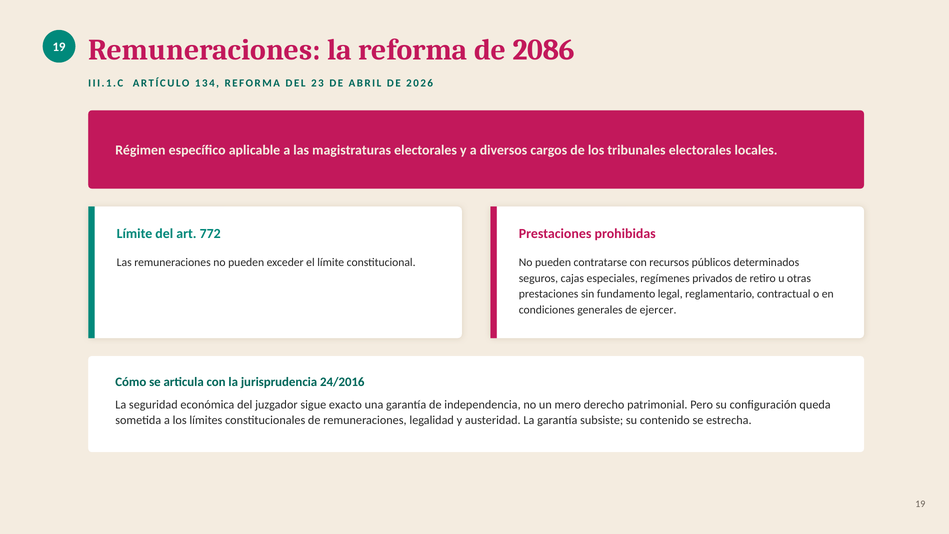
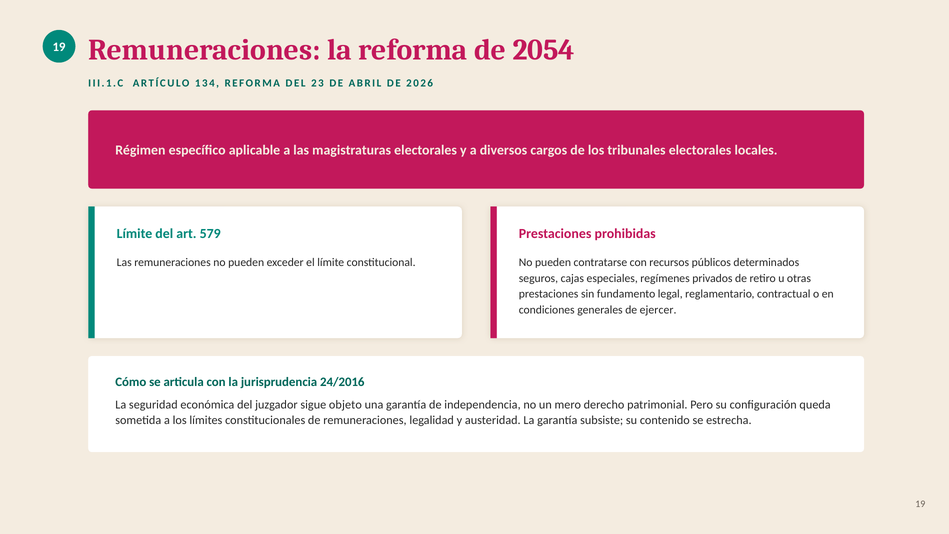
2086: 2086 -> 2054
772: 772 -> 579
exacto: exacto -> objeto
